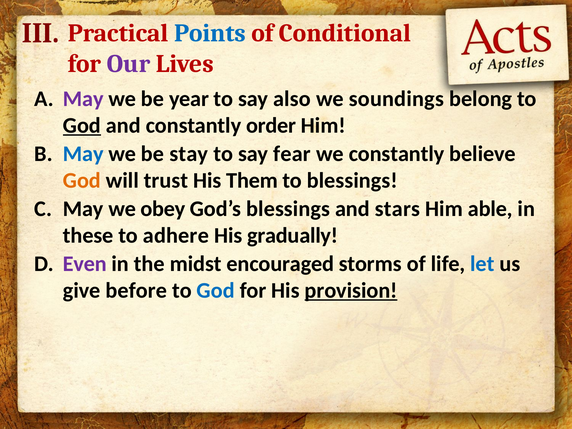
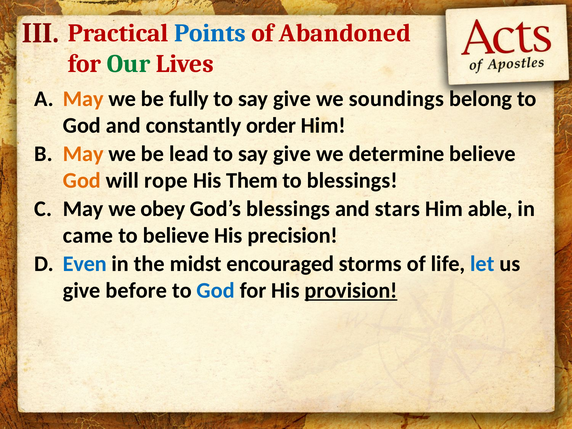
Conditional: Conditional -> Abandoned
Our colour: purple -> green
May at (83, 99) colour: purple -> orange
year: year -> fully
also at (292, 99): also -> give
God at (82, 126) underline: present -> none
May at (83, 154) colour: blue -> orange
stay: stay -> lead
fear at (292, 154): fear -> give
we constantly: constantly -> determine
trust: trust -> rope
these: these -> came
to adhere: adhere -> believe
gradually: gradually -> precision
Even colour: purple -> blue
